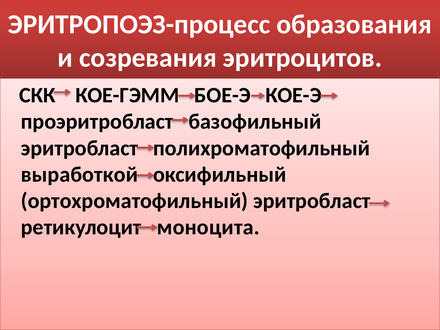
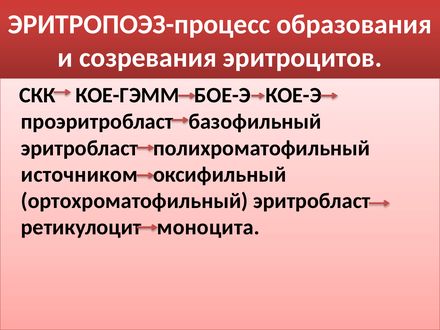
выработкой: выработкой -> источником
